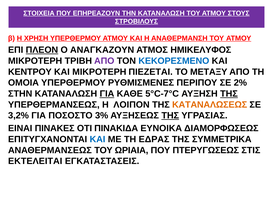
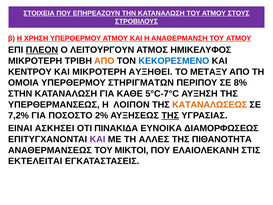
ΑΝΑΓΚΑΖΟΥΝ: ΑΝΑΓΚΑΖΟΥΝ -> ΛΕΙΤΟΥΡΓΟΥΝ
ΑΠΟ at (104, 61) colour: purple -> orange
ΠΙΕΖΕΤΑΙ: ΠΙΕΖΕΤΑΙ -> ΑΥΞΗΘΕΙ
ΡΥΘΜΙΣΜΕΝΕΣ: ΡΥΘΜΙΣΜΕΝΕΣ -> ΣΤΗΡΙΓΜΑΤΩΝ
2%: 2% -> 8%
ΓΙΑ at (107, 94) underline: present -> none
ΤΗΣ at (229, 94) underline: present -> none
3,2%: 3,2% -> 7,2%
3%: 3% -> 2%
ΠΙΝΑΚΕΣ: ΠΙΝΑΚΕΣ -> ΑΣΚΗΣΕΙ
ΚΑΙ at (98, 139) colour: blue -> purple
ΕΔΡΑΣ: ΕΔΡΑΣ -> ΑΛΛΕΣ
ΣΥΜΜΕΤΡΙΚΑ: ΣΥΜΜΕΤΡΙΚΑ -> ΠΙΘΑΝΟΤΗΤΑ
ΩΡΙΑΙΑ: ΩΡΙΑΙΑ -> ΜΙΚΤΟΙ
ΠΤΕΡΥΓΩΣΕΩΣ: ΠΤΕΡΥΓΩΣΕΩΣ -> ΕΛΑΙΟΛΕΚΑΝΗ
